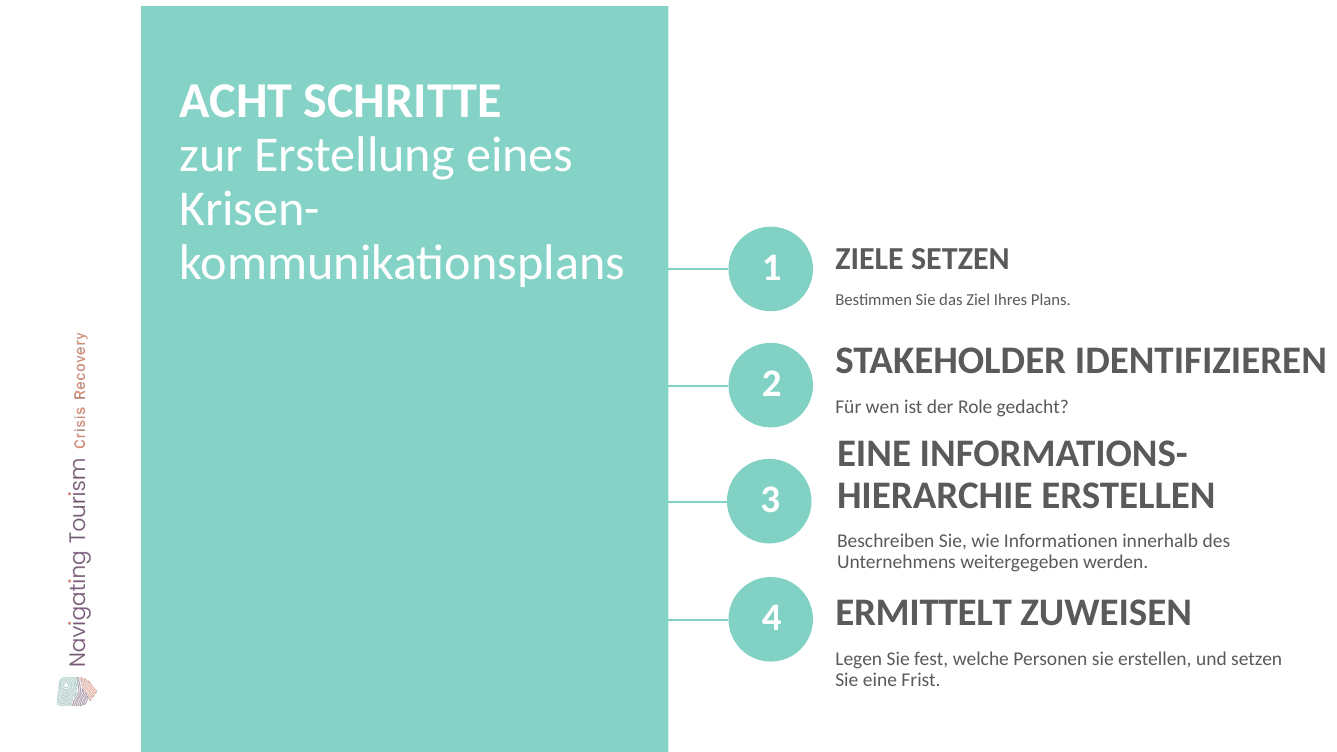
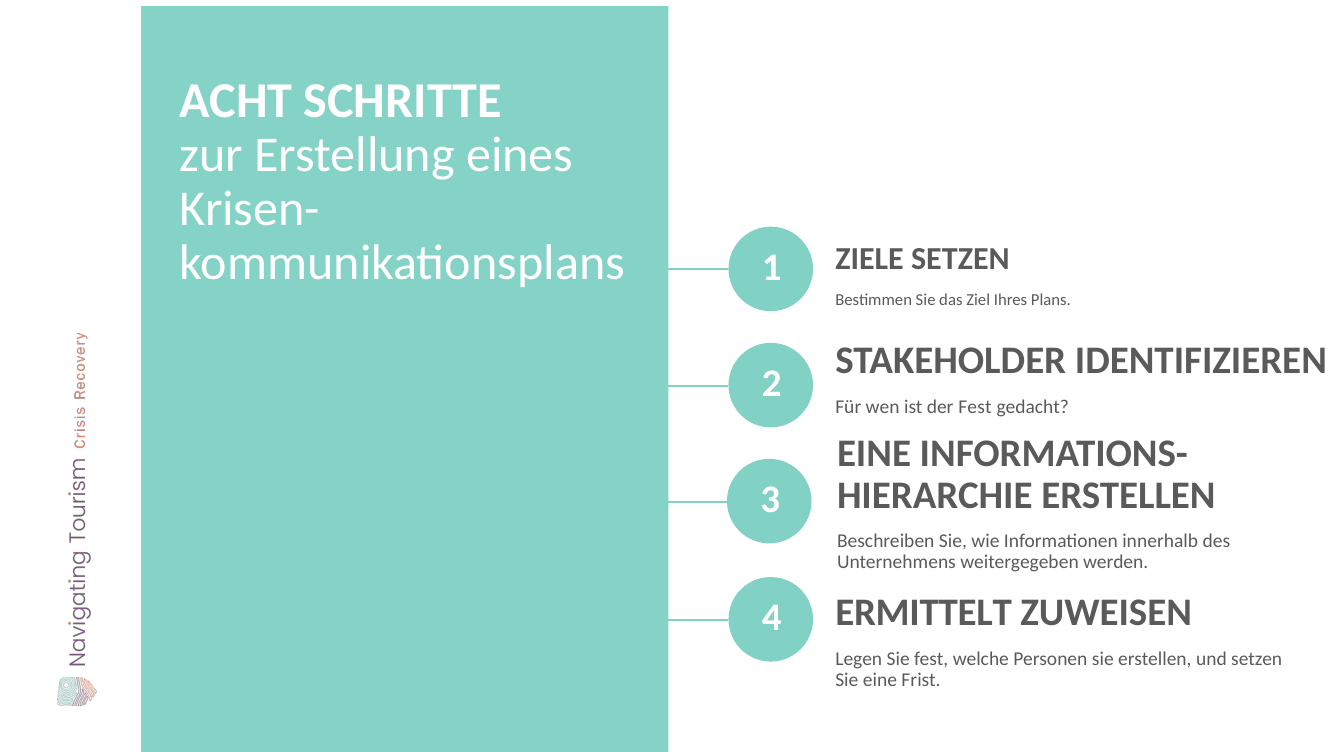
der Role: Role -> Fest
